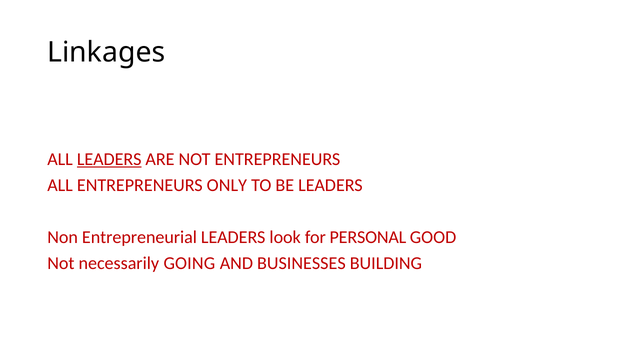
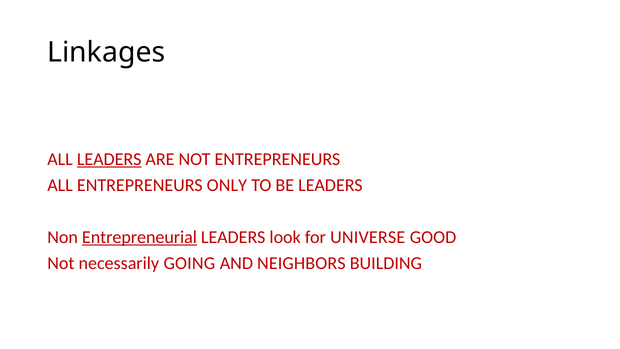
Entrepreneurial underline: none -> present
PERSONAL: PERSONAL -> UNIVERSE
BUSINESSES: BUSINESSES -> NEIGHBORS
